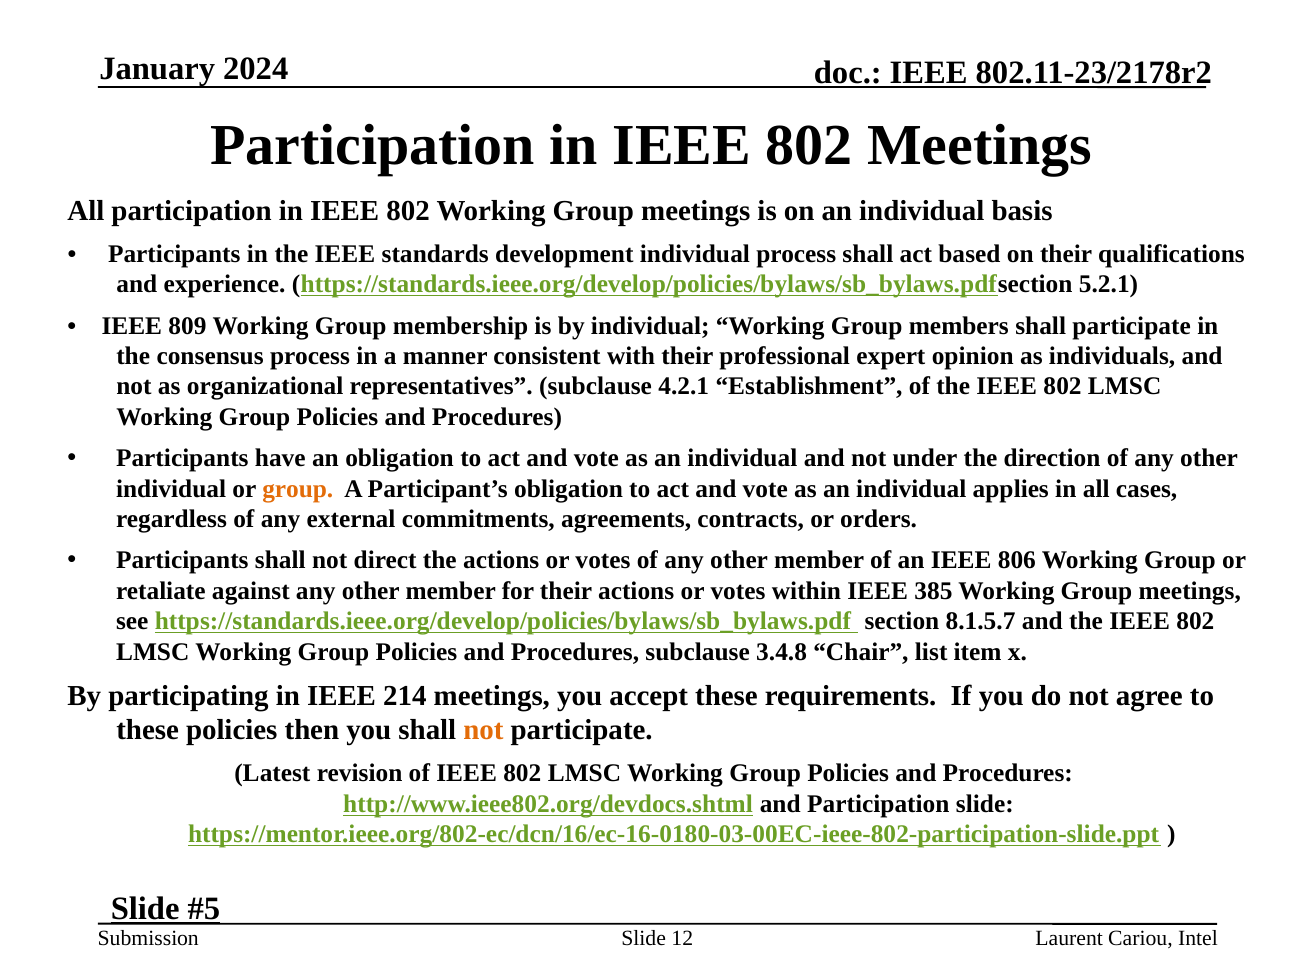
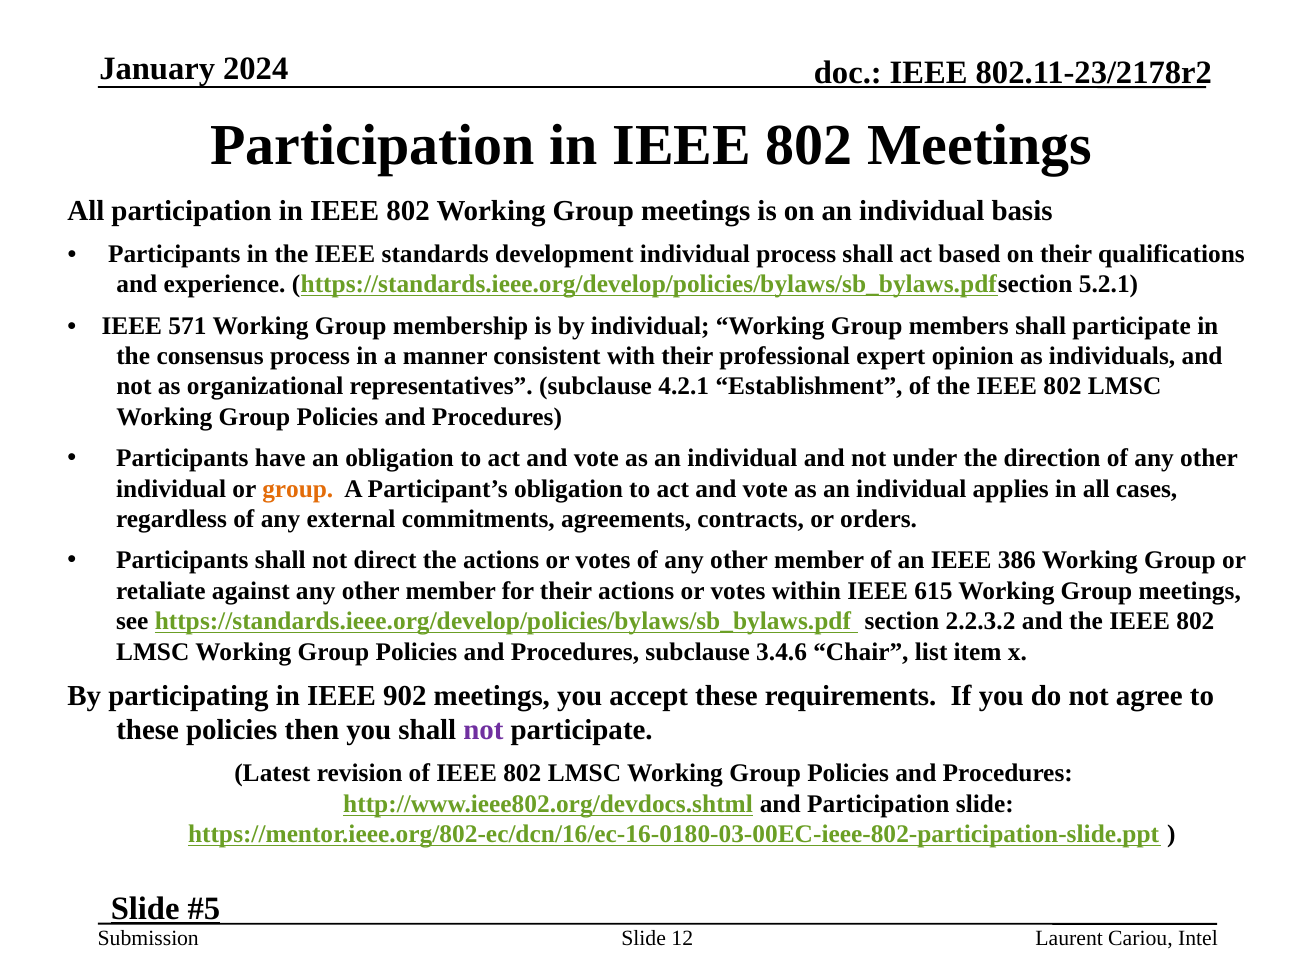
809: 809 -> 571
806: 806 -> 386
385: 385 -> 615
8.1.5.7: 8.1.5.7 -> 2.2.3.2
3.4.8: 3.4.8 -> 3.4.6
214: 214 -> 902
not at (483, 730) colour: orange -> purple
